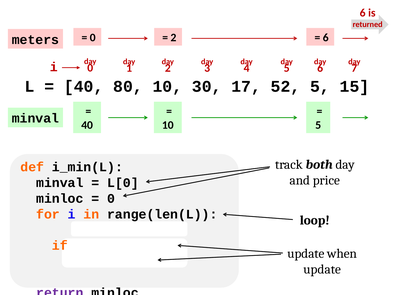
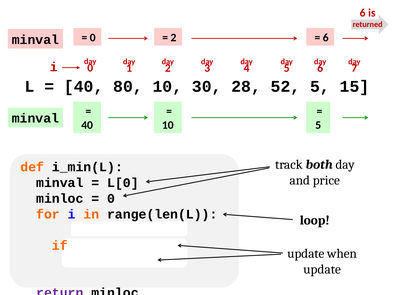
meters at (35, 40): meters -> minval
17: 17 -> 28
